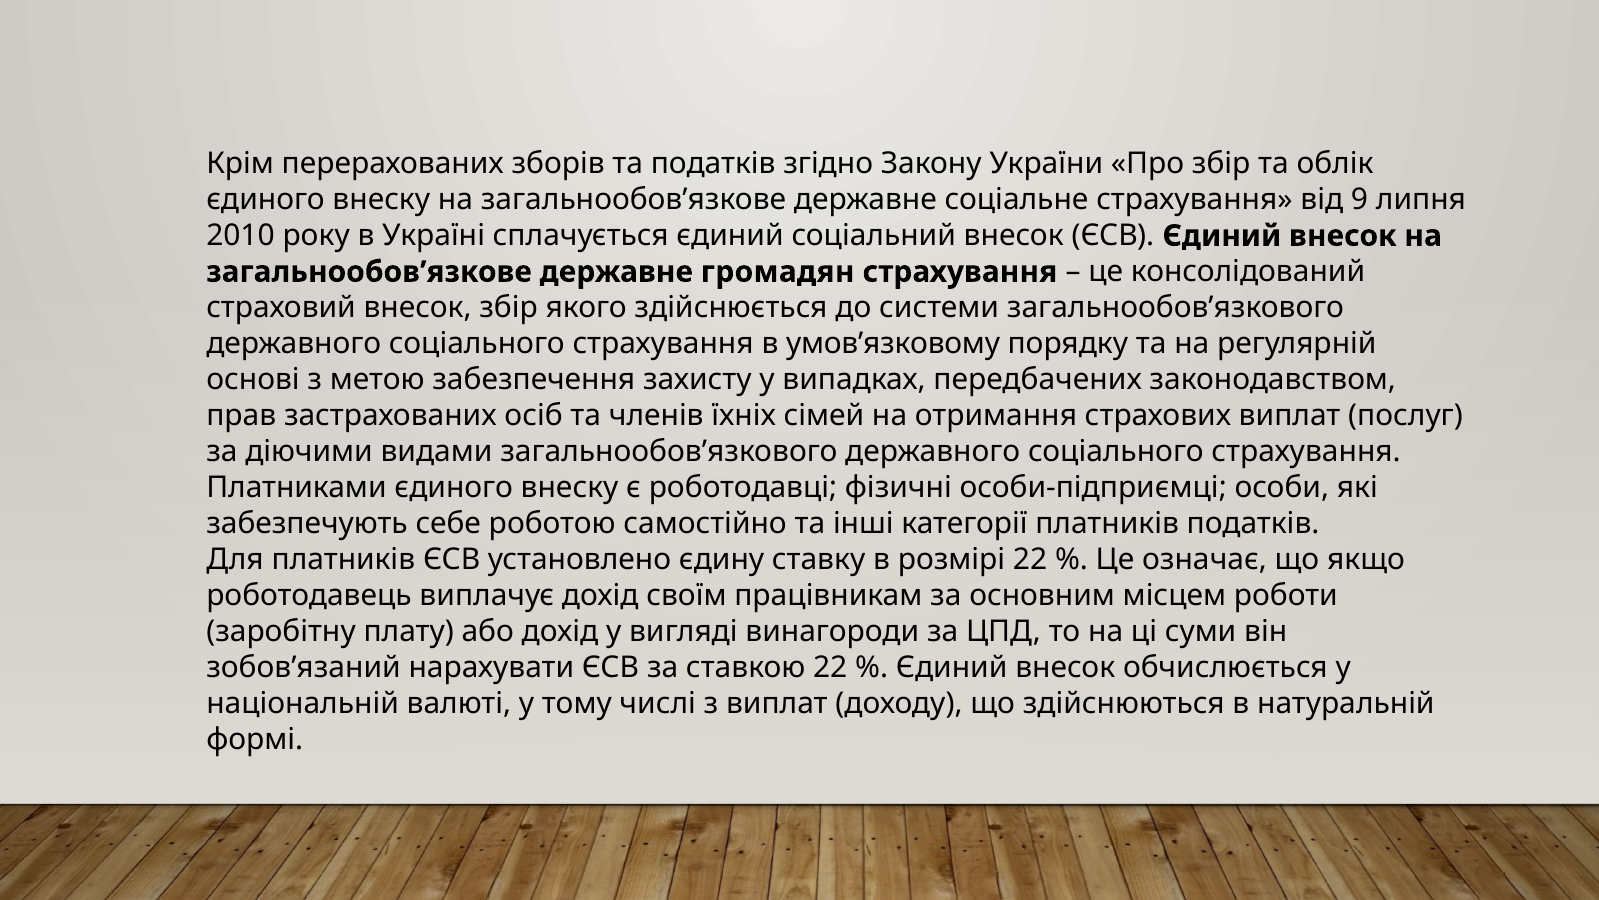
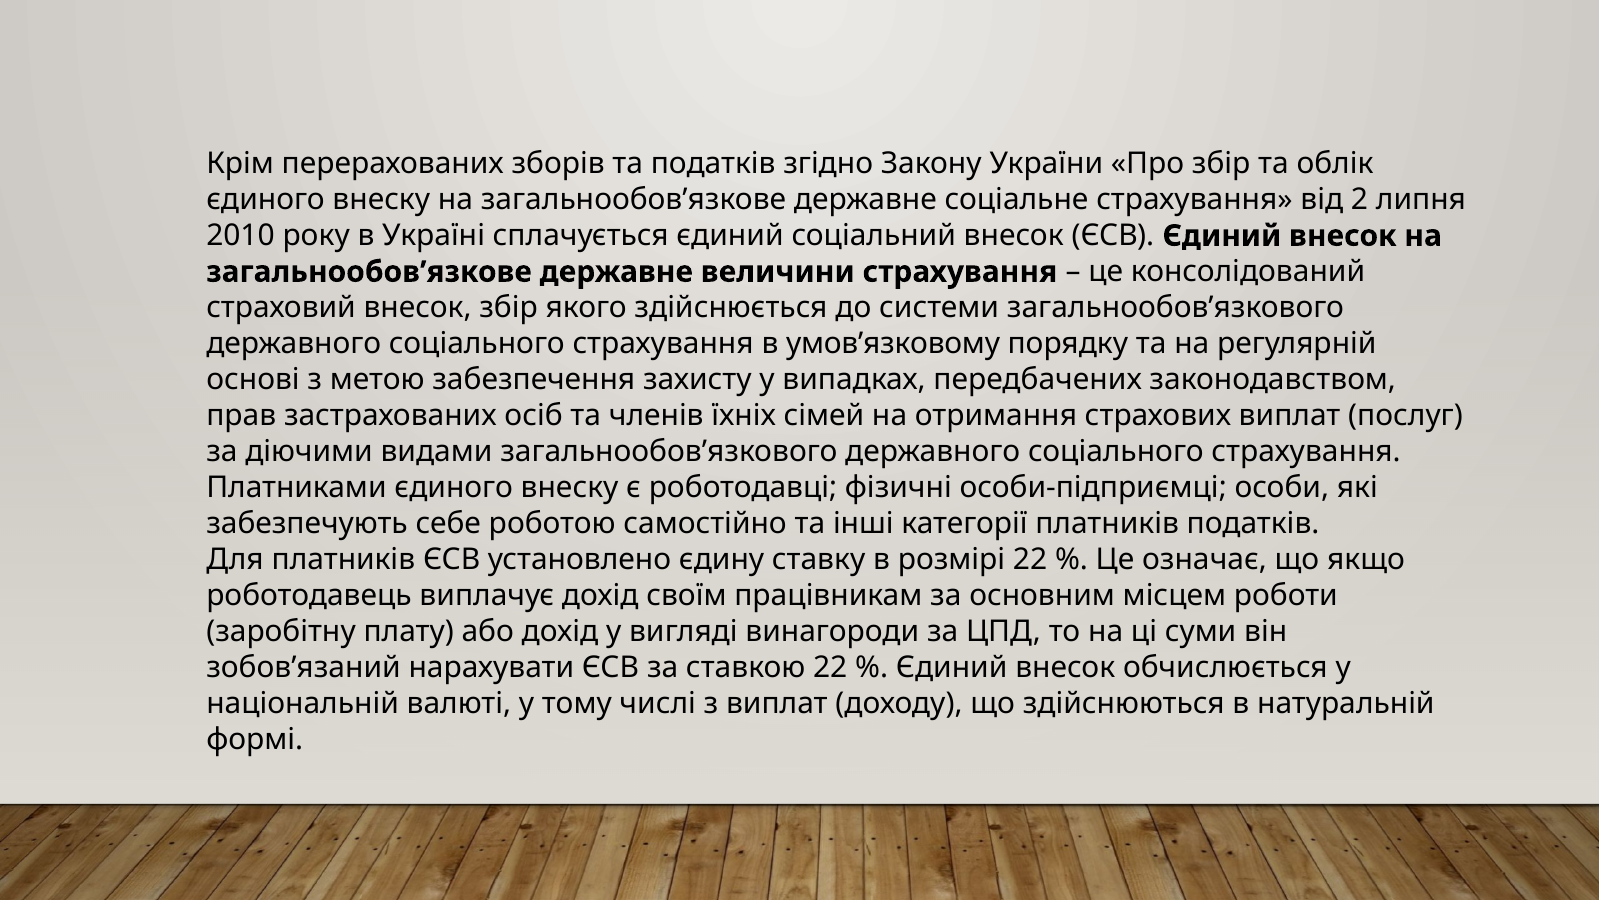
9: 9 -> 2
громадян: громадян -> величини
